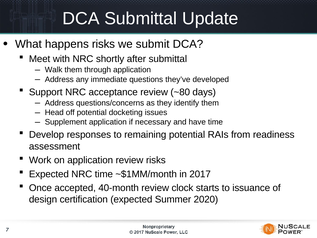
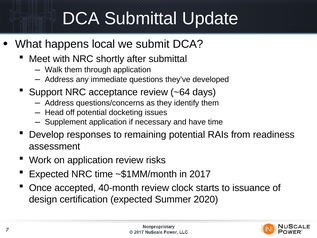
happens risks: risks -> local
~80: ~80 -> ~64
